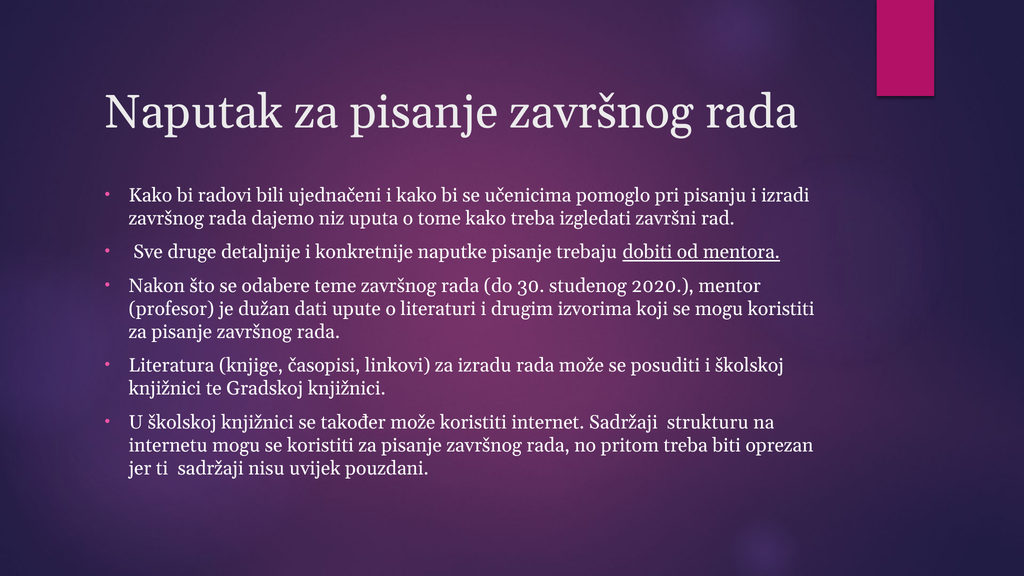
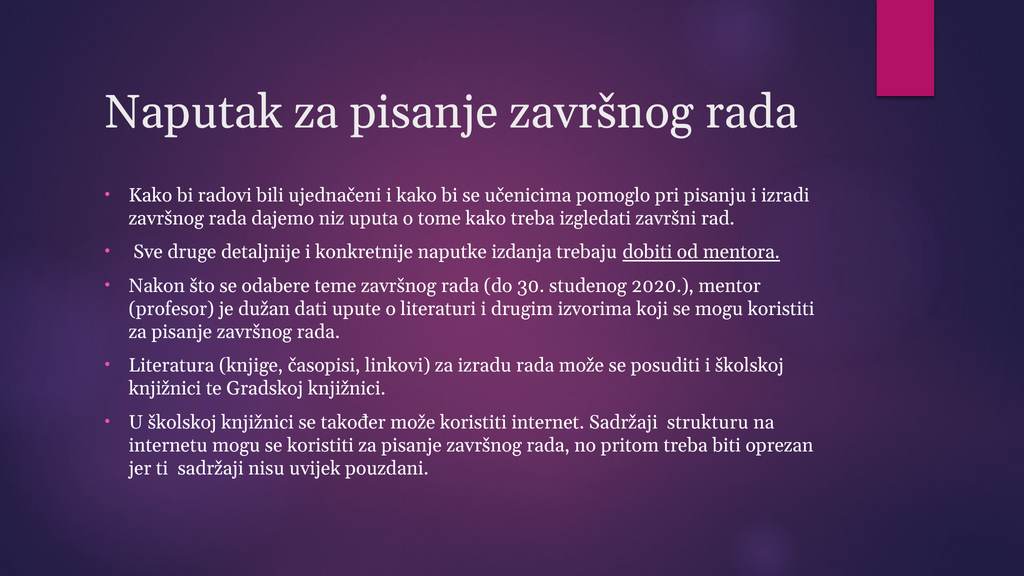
naputke pisanje: pisanje -> izdanja
